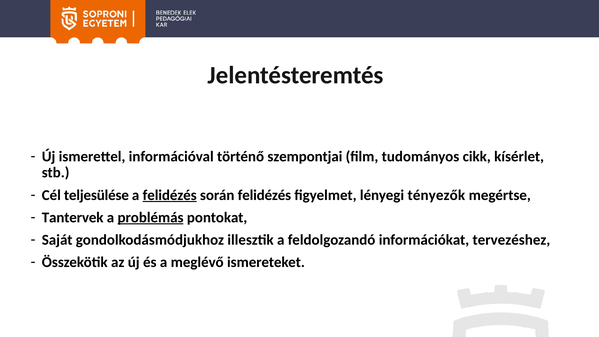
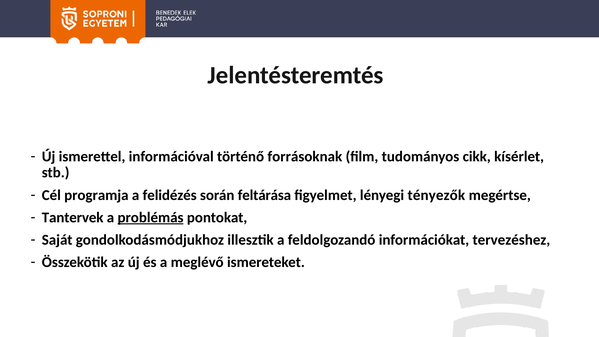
szempontjai: szempontjai -> forrásoknak
teljesülése: teljesülése -> programja
felidézés at (170, 195) underline: present -> none
során felidézés: felidézés -> feltárása
